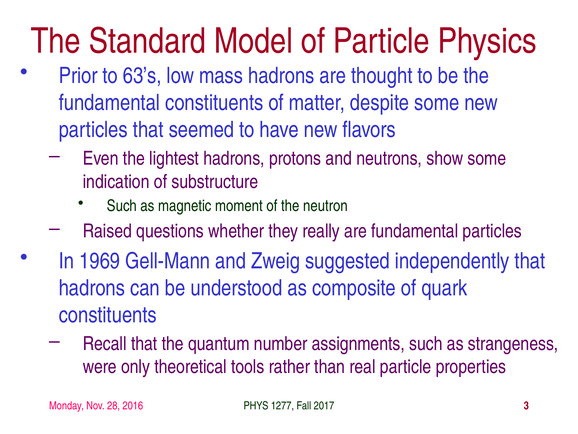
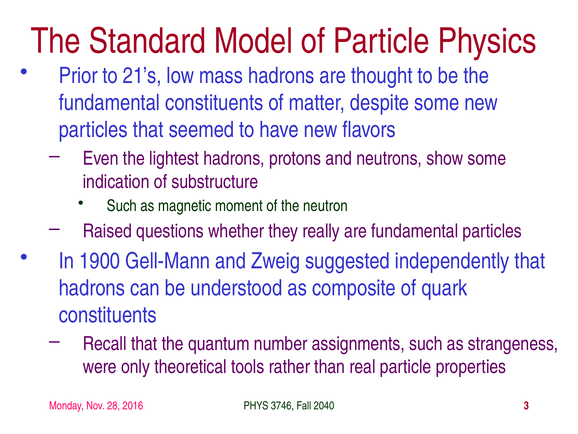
63’s: 63’s -> 21’s
1969: 1969 -> 1900
1277: 1277 -> 3746
2017: 2017 -> 2040
